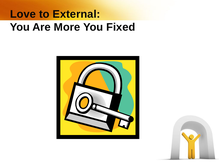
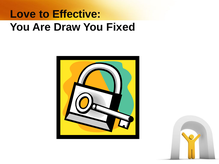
External: External -> Effective
More: More -> Draw
